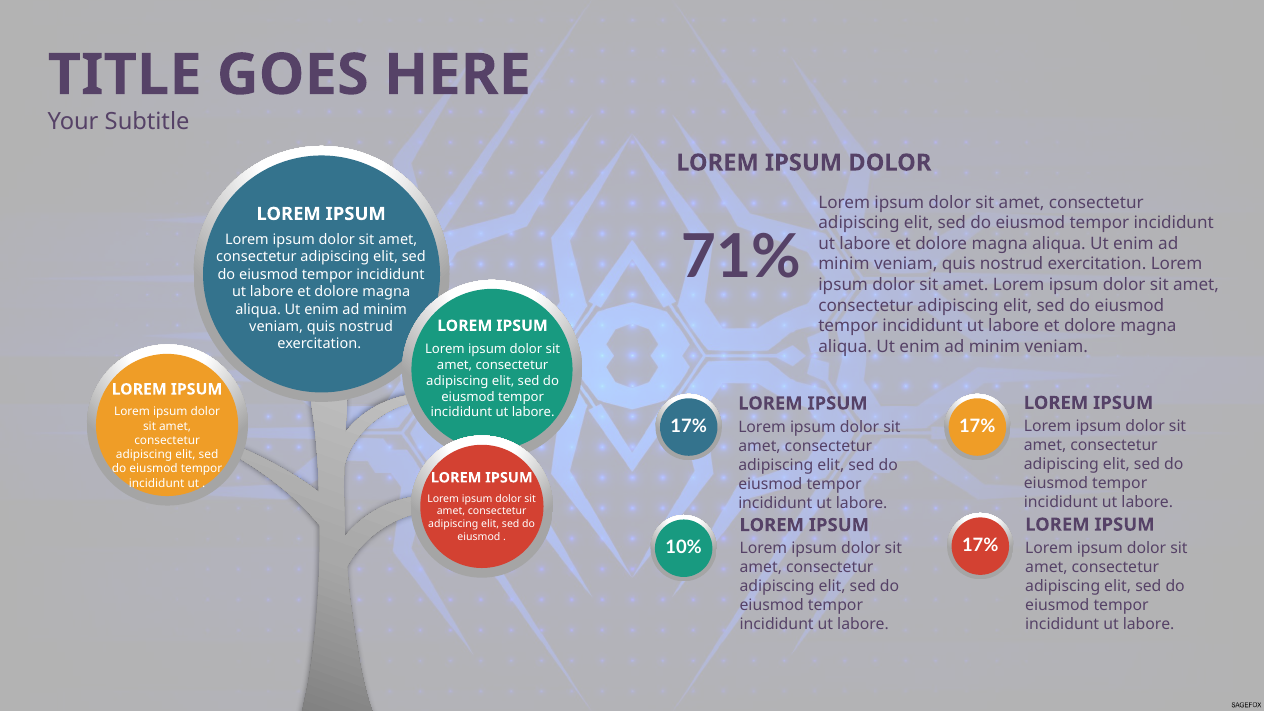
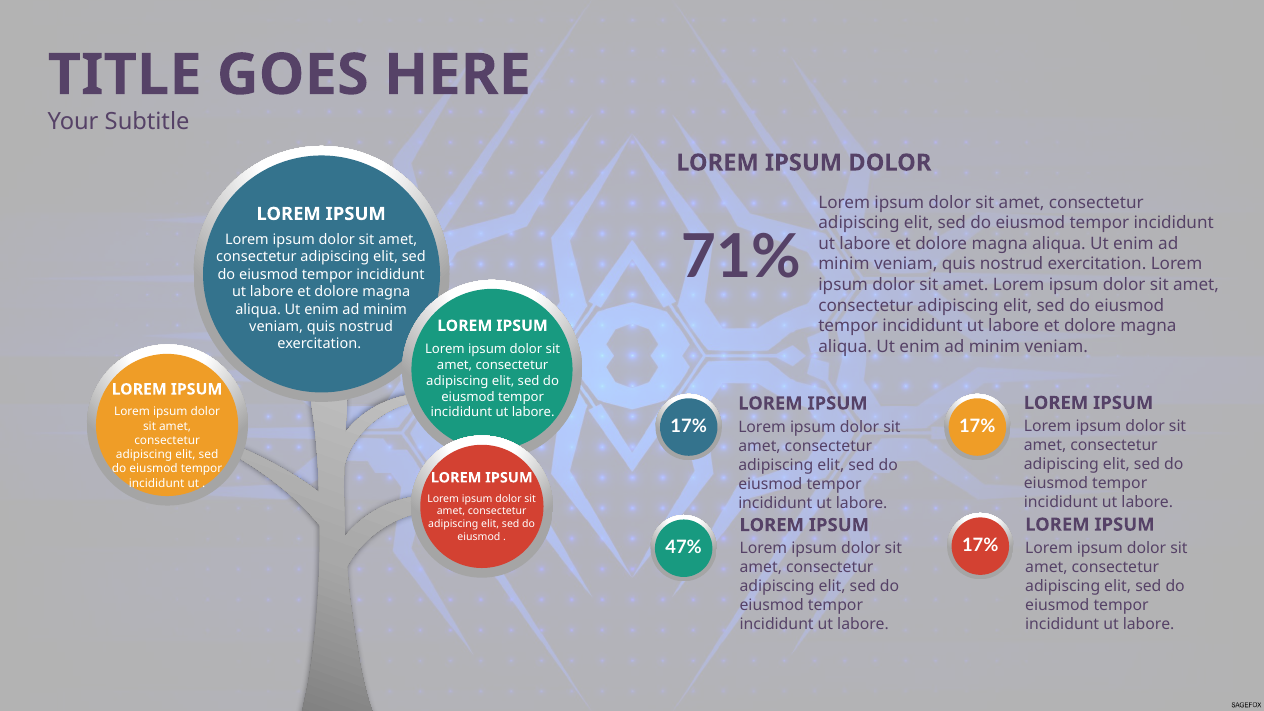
10%: 10% -> 47%
